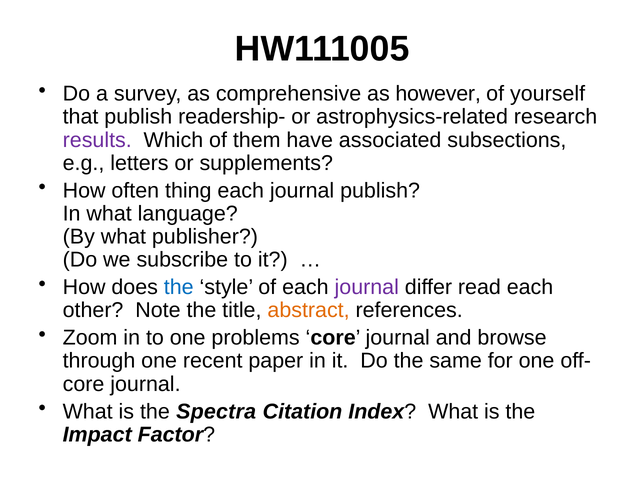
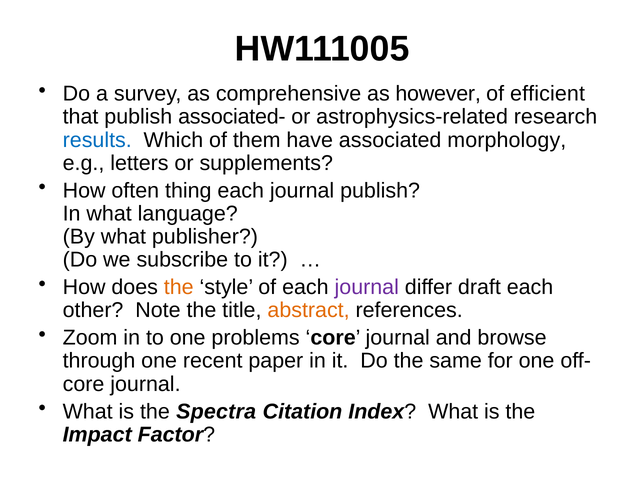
yourself: yourself -> efficient
readership-: readership- -> associated-
results colour: purple -> blue
subsections: subsections -> morphology
the at (179, 287) colour: blue -> orange
read: read -> draft
